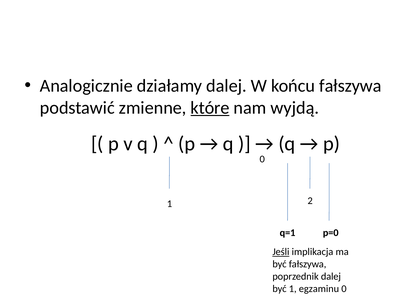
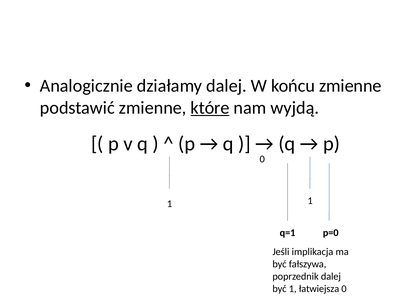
końcu fałszywa: fałszywa -> zmienne
1 2: 2 -> 1
Jeśli underline: present -> none
egzaminu: egzaminu -> łatwiejsza
